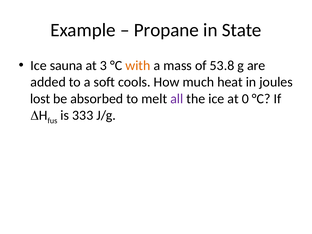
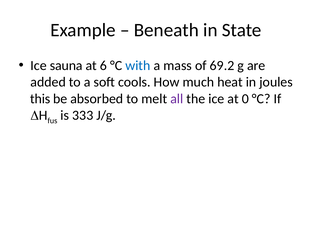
Propane: Propane -> Beneath
3: 3 -> 6
with colour: orange -> blue
53.8: 53.8 -> 69.2
lost: lost -> this
